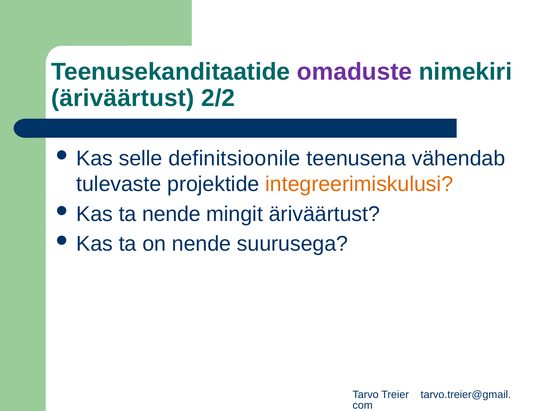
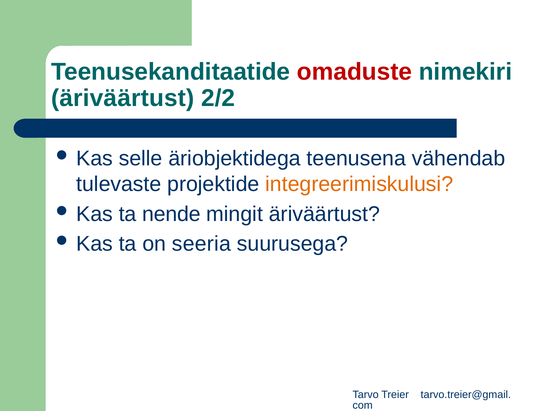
omaduste colour: purple -> red
definitsioonile: definitsioonile -> äriobjektidega
on nende: nende -> seeria
